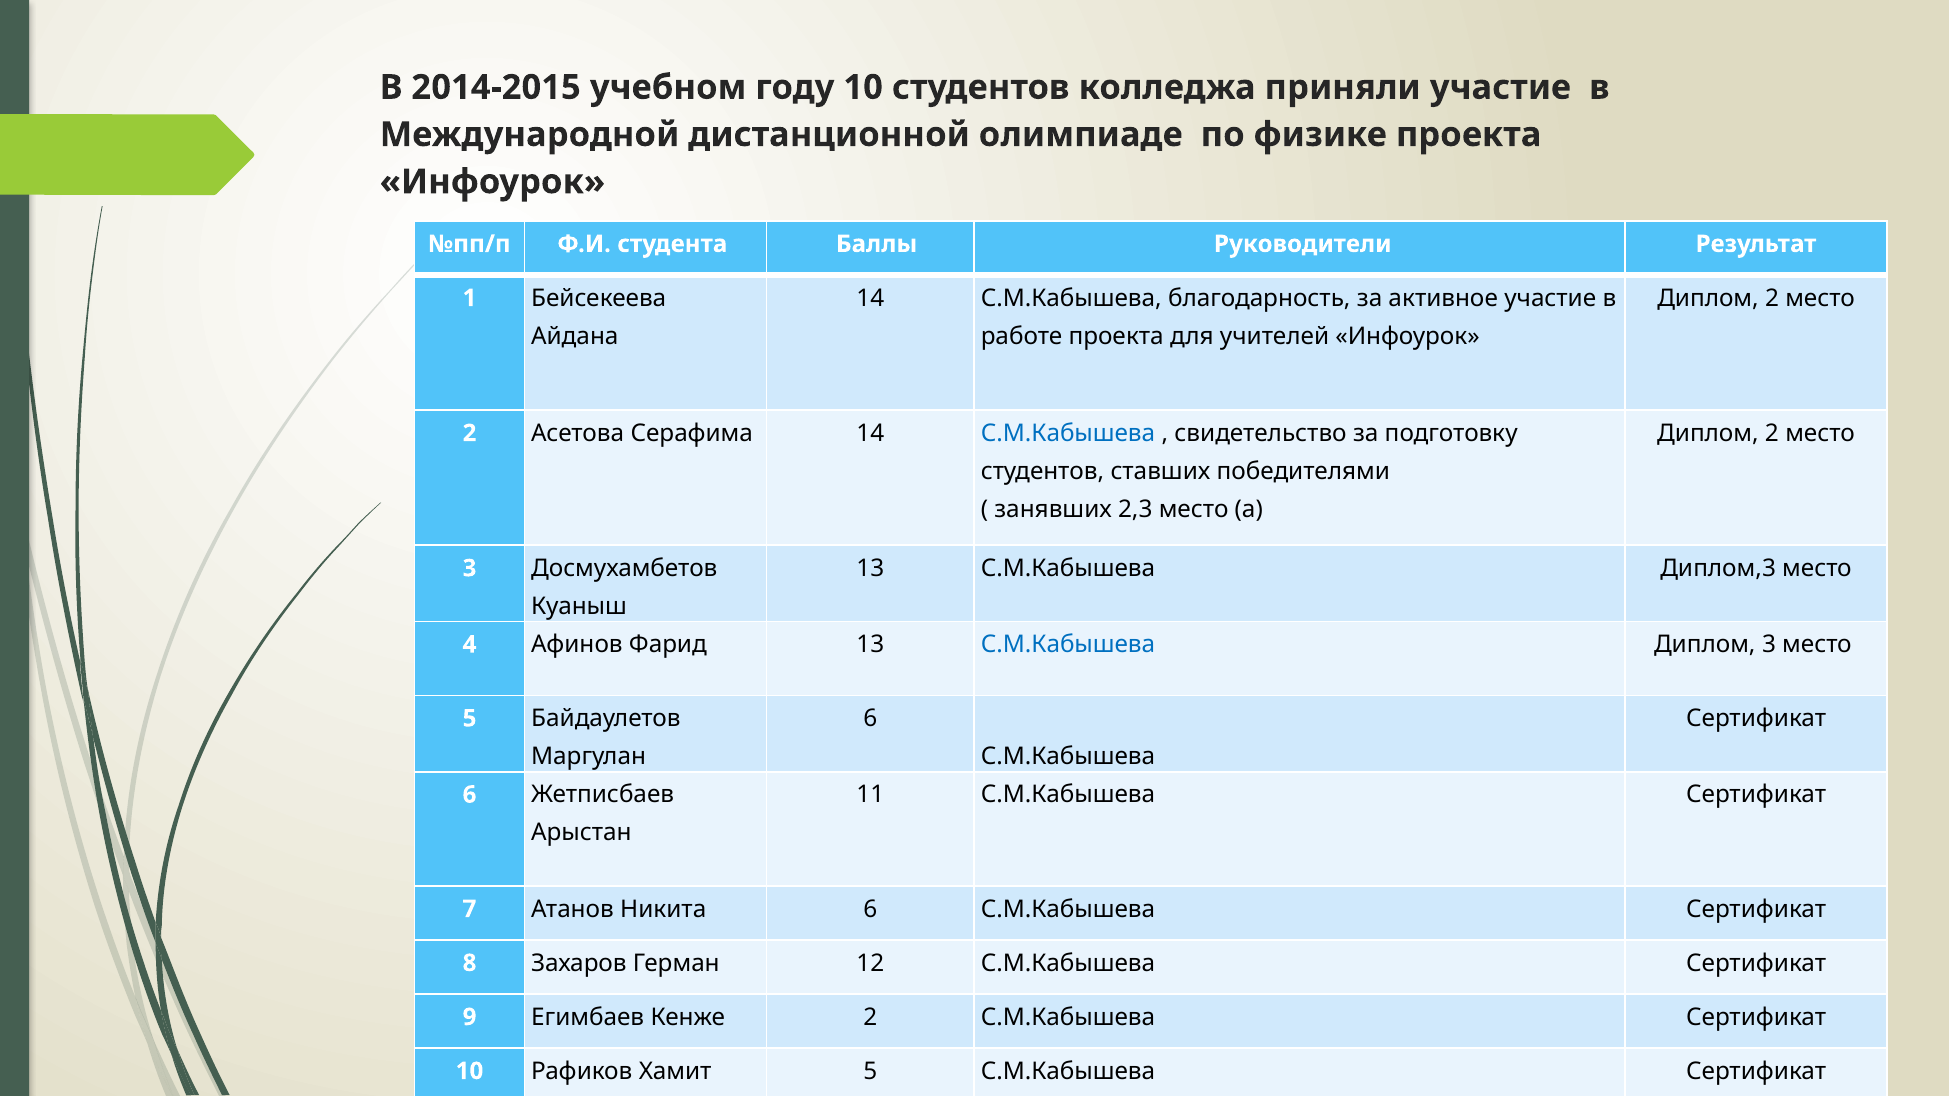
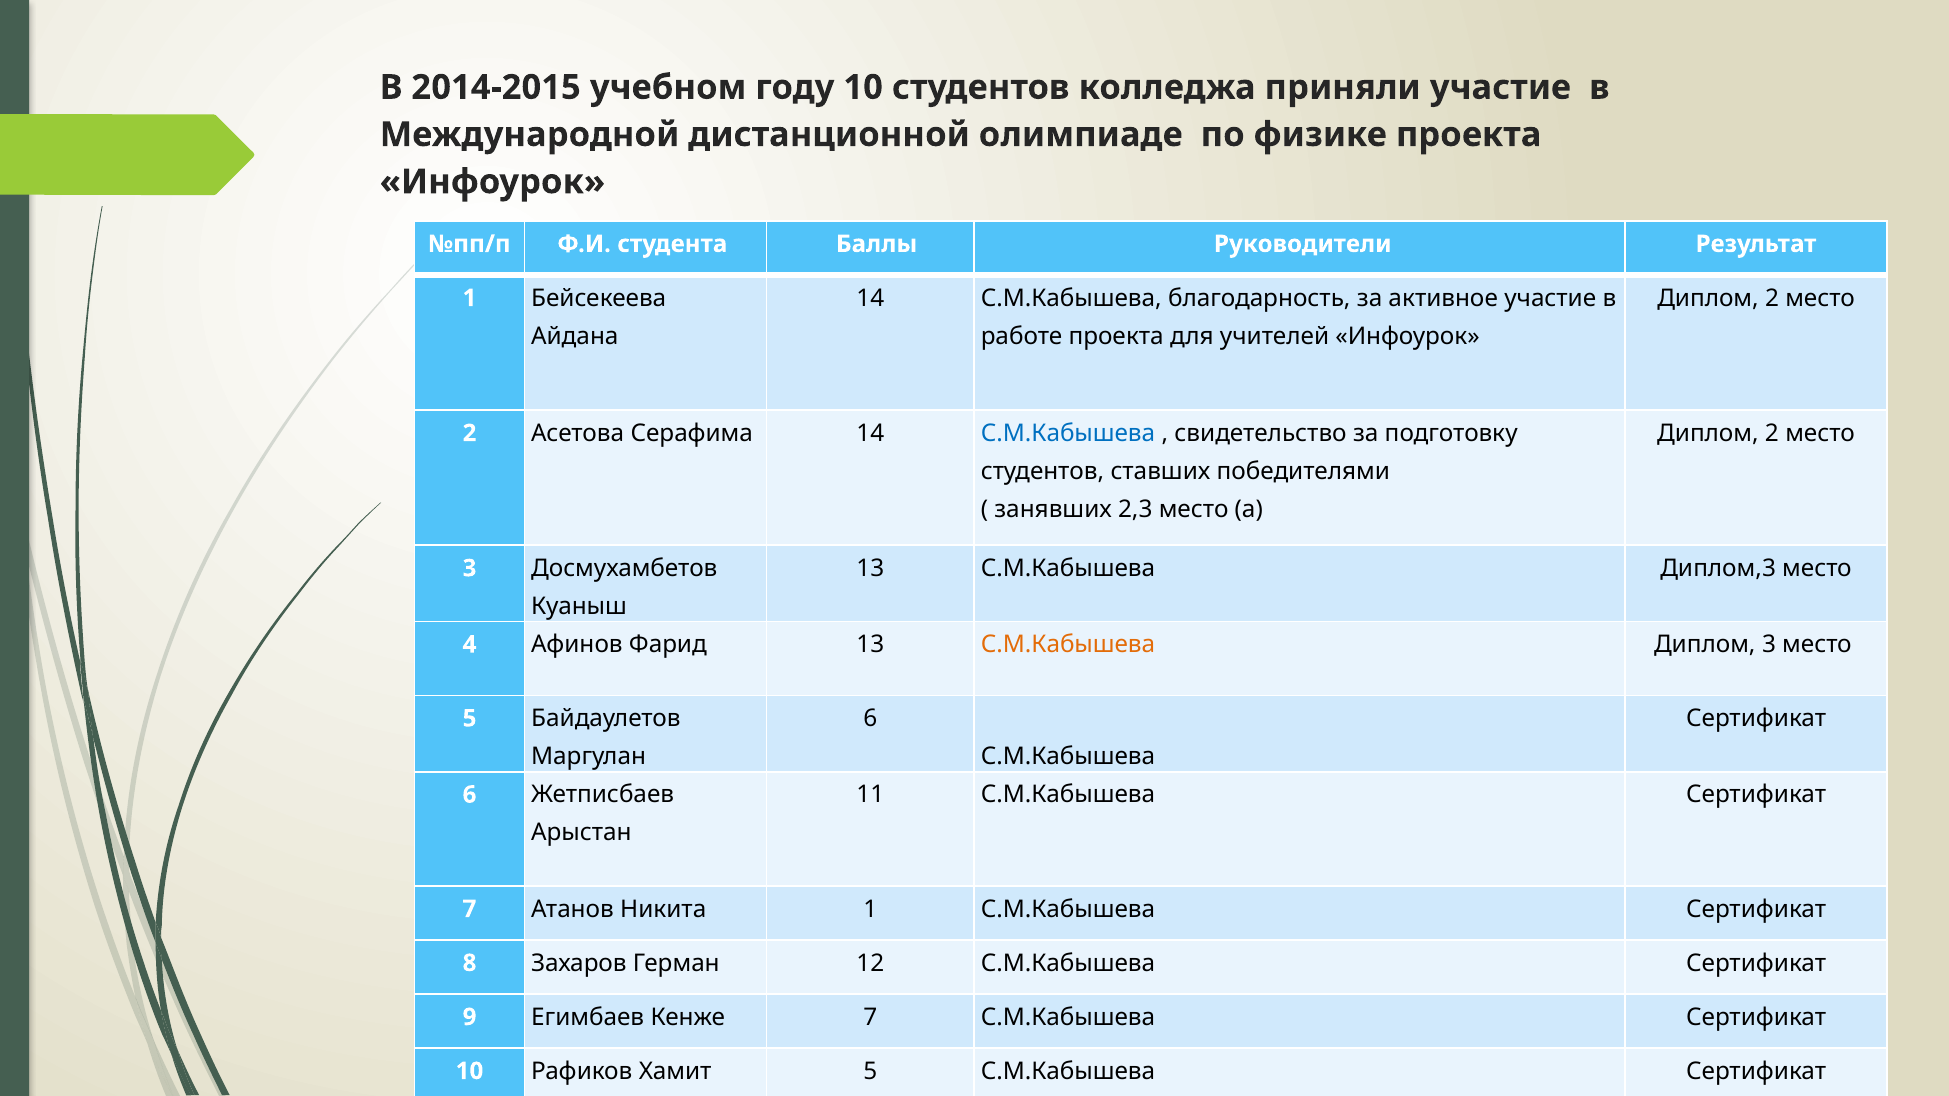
С.М.Кабышева at (1068, 645) colour: blue -> orange
Никита 6: 6 -> 1
Кенже 2: 2 -> 7
